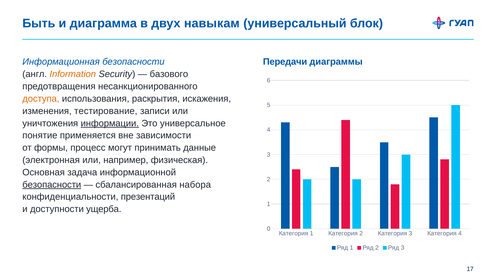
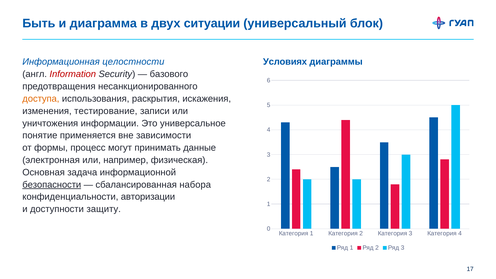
навыкам: навыкам -> ситуации
Информационная безопасности: безопасности -> целостности
Передачи: Передачи -> Условиях
Information colour: orange -> red
информации underline: present -> none
презентаций: презентаций -> авторизации
ущерба: ущерба -> защиту
